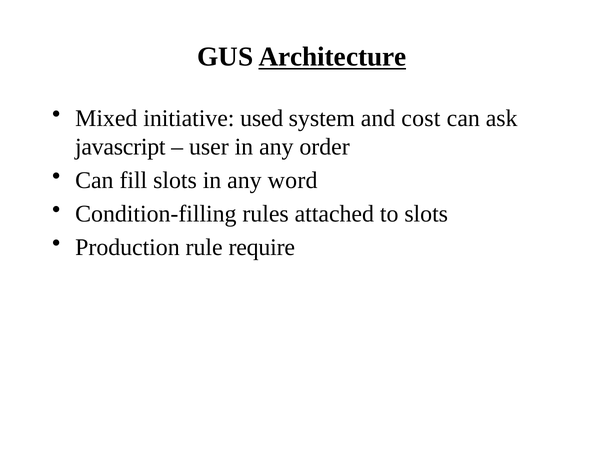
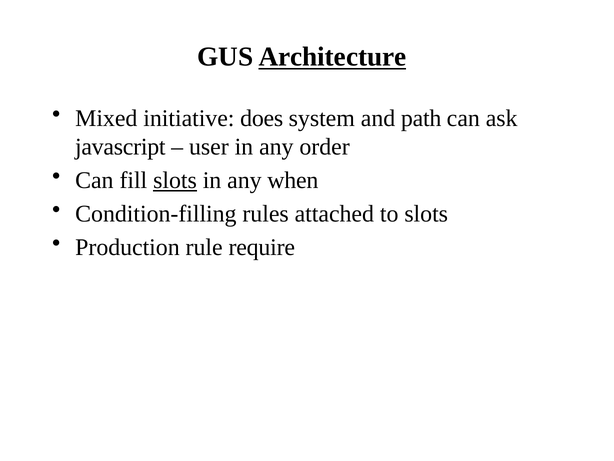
used: used -> does
cost: cost -> path
slots at (175, 180) underline: none -> present
word: word -> when
